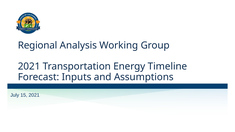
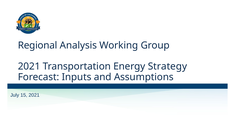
Timeline: Timeline -> Strategy
